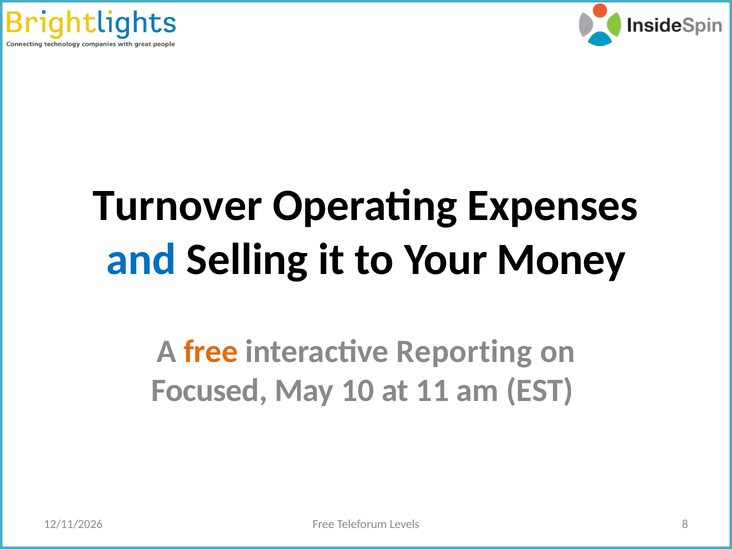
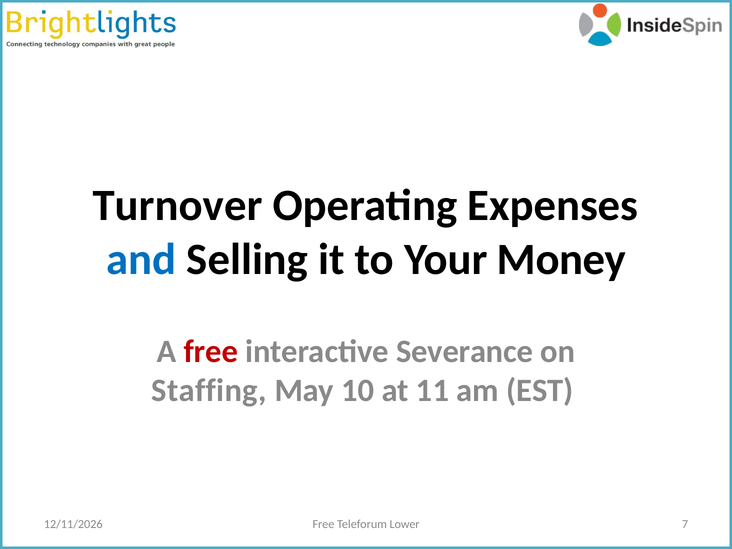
free at (211, 352) colour: orange -> red
Reporting: Reporting -> Severance
Focused: Focused -> Staffing
8: 8 -> 7
Levels: Levels -> Lower
